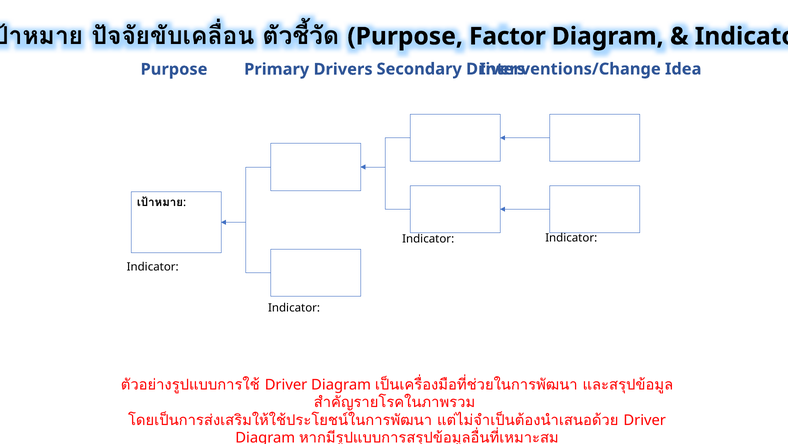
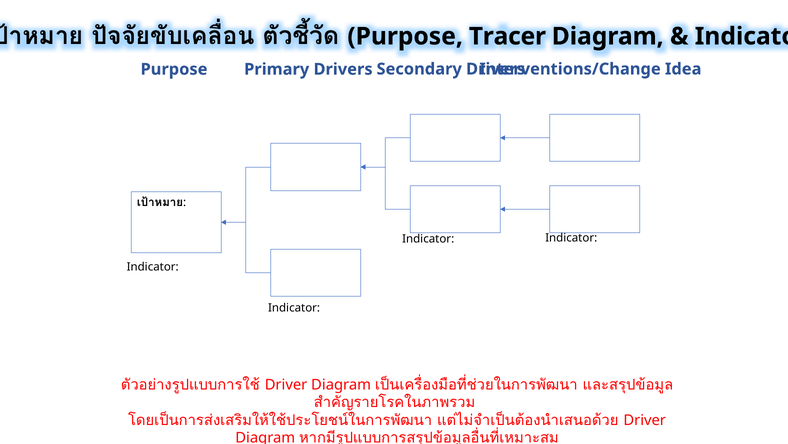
Factor: Factor -> Tracer
